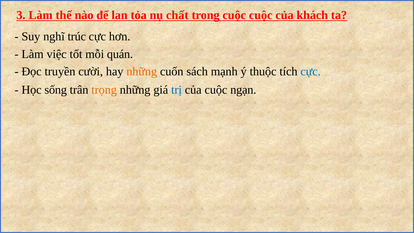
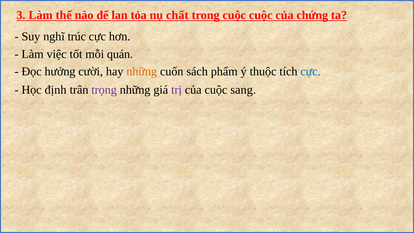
khách: khách -> chứng
truyền: truyền -> hưởng
mạnh: mạnh -> phẩm
sống: sống -> định
trọng colour: orange -> purple
trị colour: blue -> purple
ngạn: ngạn -> sang
